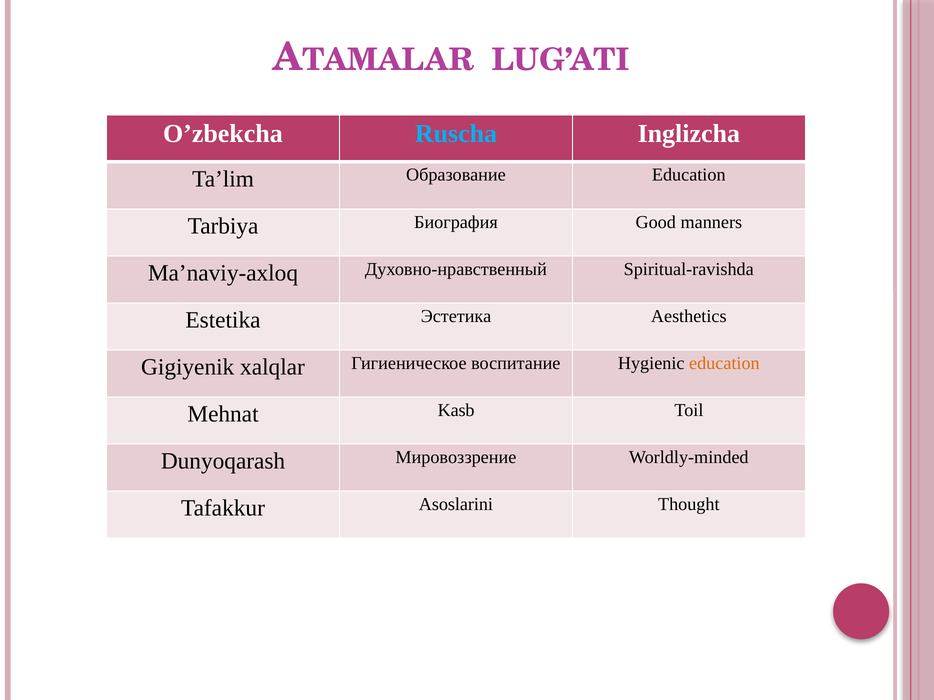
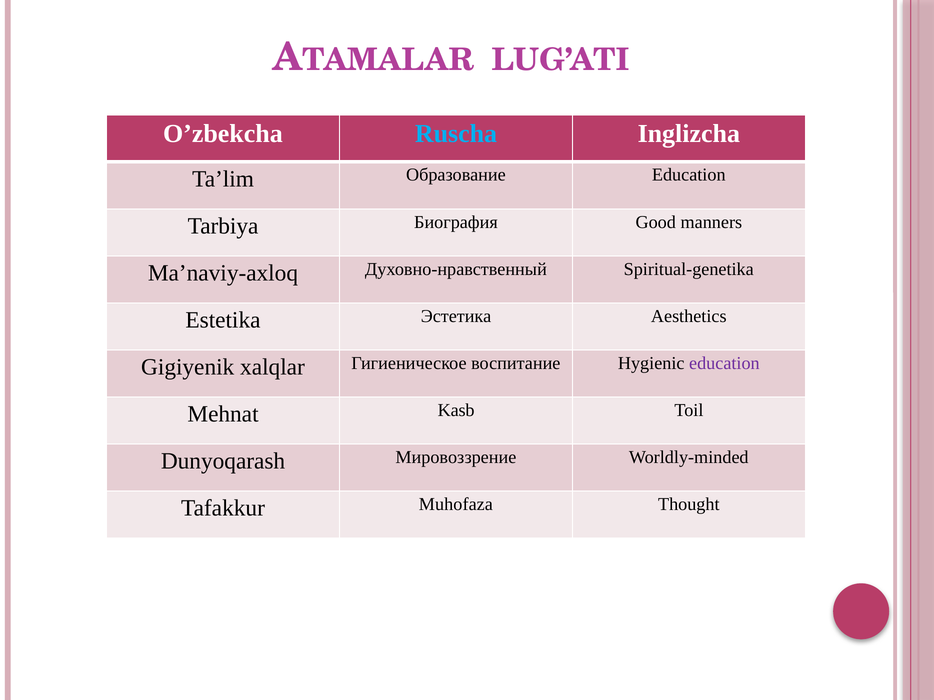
Spiritual-ravishda: Spiritual-ravishda -> Spiritual-genetika
education at (724, 363) colour: orange -> purple
Asoslarini: Asoslarini -> Muhofaza
